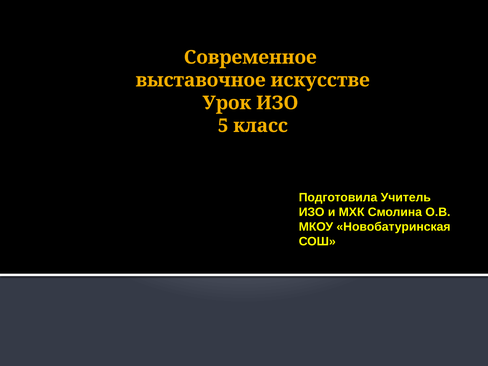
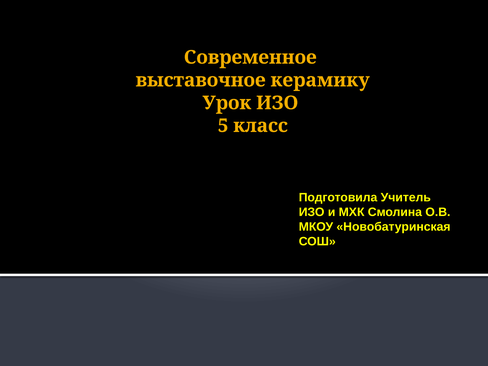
искусстве: искусстве -> керамику
